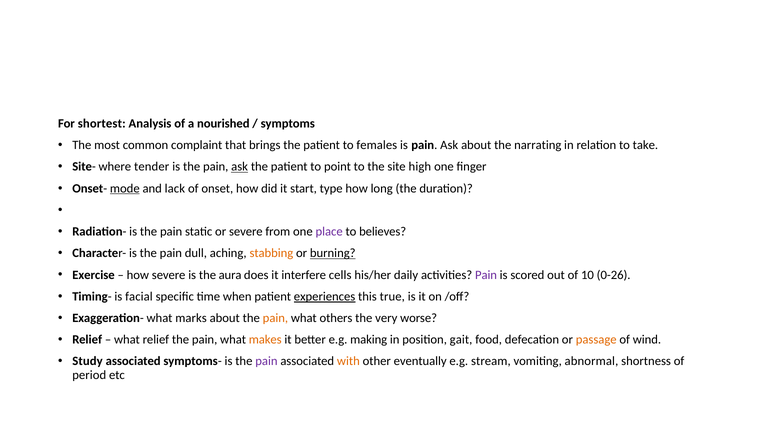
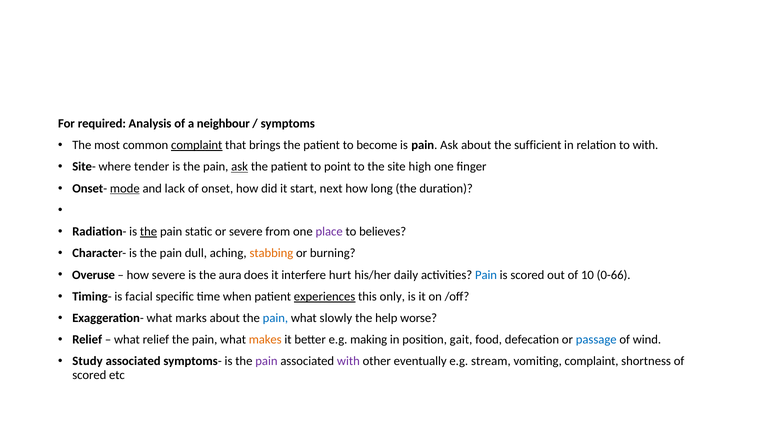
shortest: shortest -> required
nourished: nourished -> neighbour
complaint at (197, 145) underline: none -> present
females: females -> become
narrating: narrating -> sufficient
to take: take -> with
type: type -> next
the at (149, 232) underline: none -> present
burning underline: present -> none
Exercise: Exercise -> Overuse
cells: cells -> hurt
Pain at (486, 275) colour: purple -> blue
0-26: 0-26 -> 0-66
true: true -> only
pain at (275, 318) colour: orange -> blue
others: others -> slowly
very: very -> help
passage colour: orange -> blue
with at (348, 361) colour: orange -> purple
vomiting abnormal: abnormal -> complaint
period at (89, 375): period -> scored
